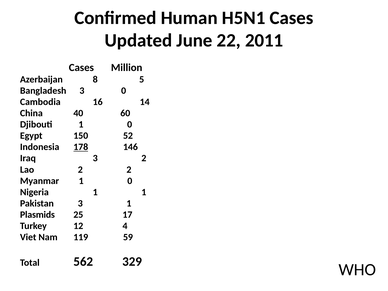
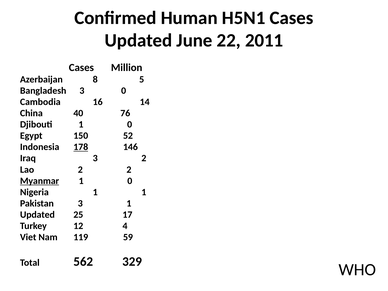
60: 60 -> 76
Myanmar underline: none -> present
Plasmids at (37, 215): Plasmids -> Updated
